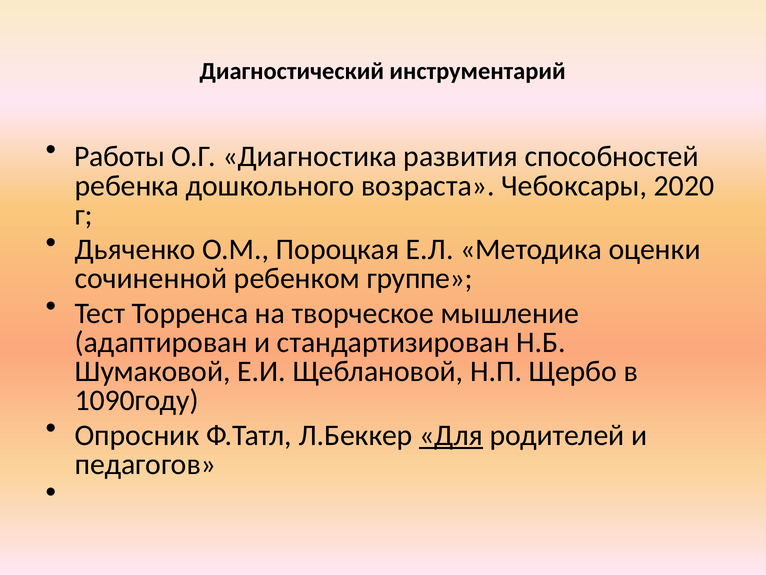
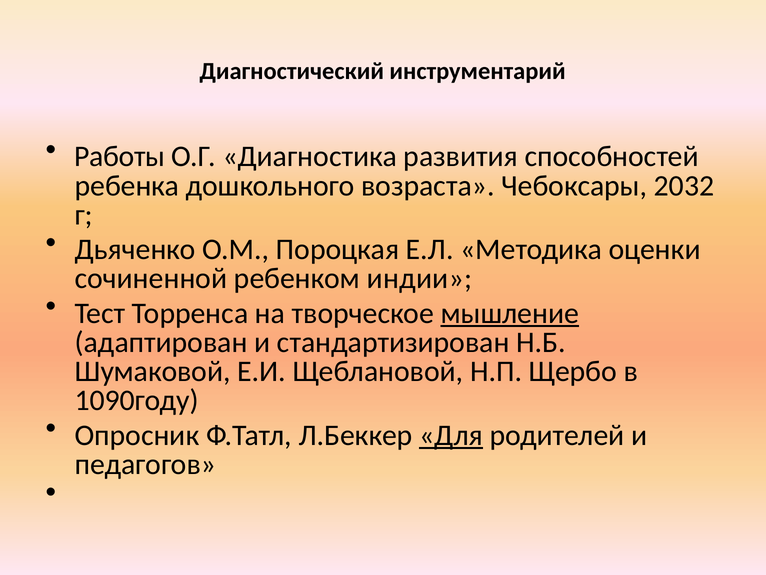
2020: 2020 -> 2032
группе: группе -> индии
мышление underline: none -> present
